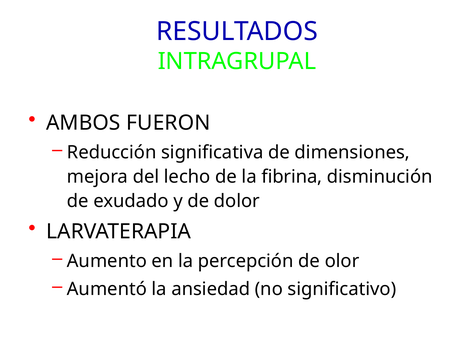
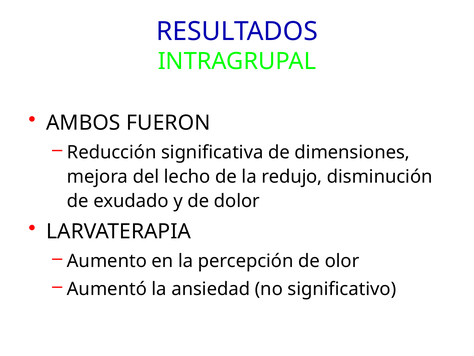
fibrina: fibrina -> redujo
